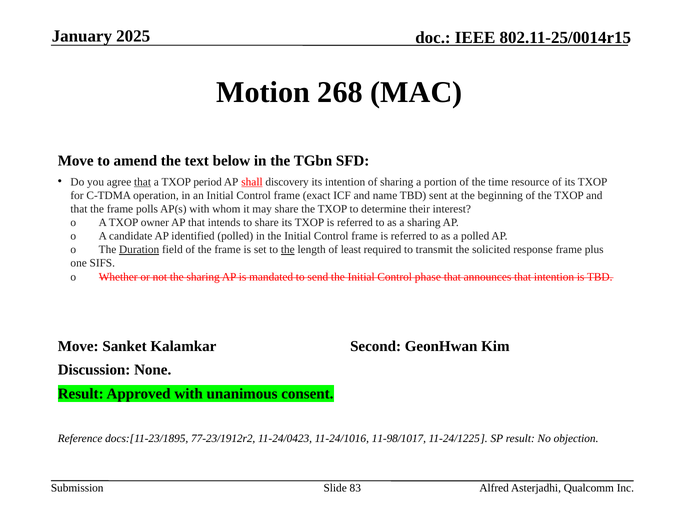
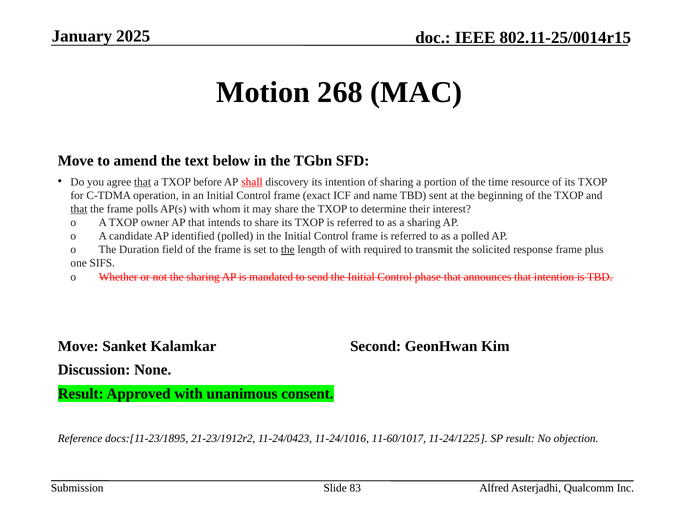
period: period -> before
that at (79, 209) underline: none -> present
Duration underline: present -> none
of least: least -> with
77-23/1912r2: 77-23/1912r2 -> 21-23/1912r2
11-98/1017: 11-98/1017 -> 11-60/1017
